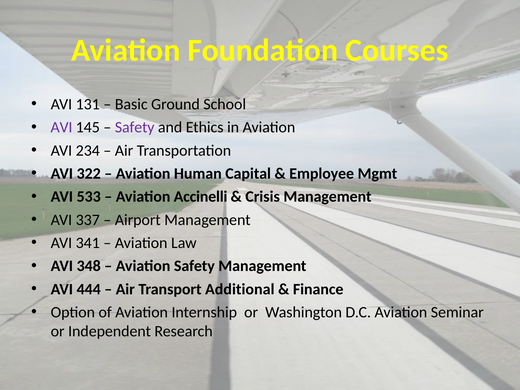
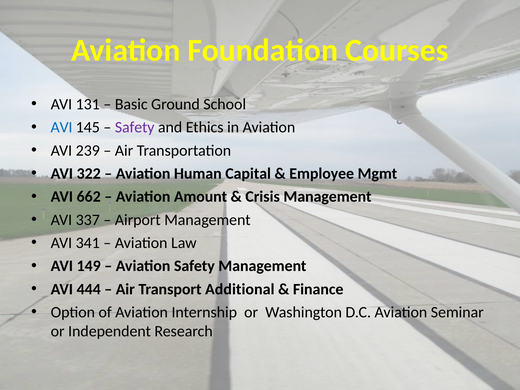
AVI at (61, 127) colour: purple -> blue
234: 234 -> 239
533: 533 -> 662
Accinelli: Accinelli -> Amount
348: 348 -> 149
